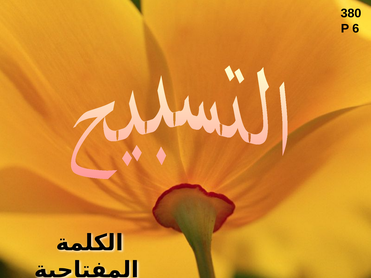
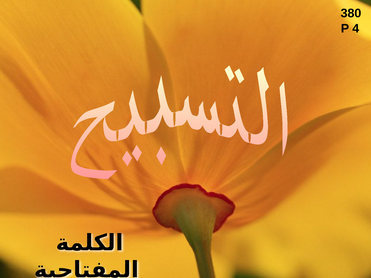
6: 6 -> 4
